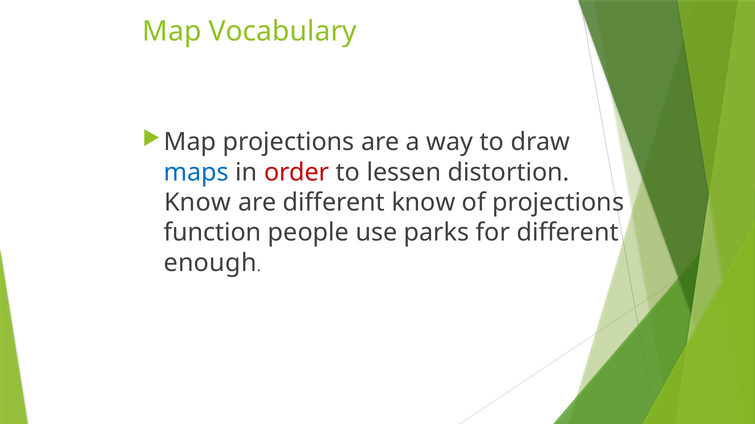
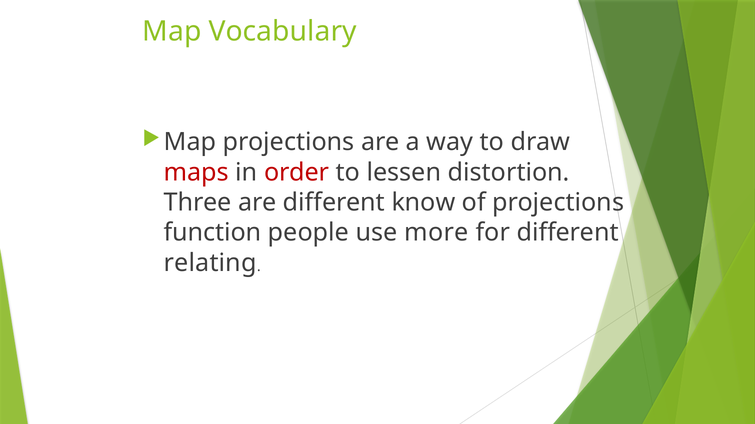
maps colour: blue -> red
Know at (198, 203): Know -> Three
parks: parks -> more
enough: enough -> relating
